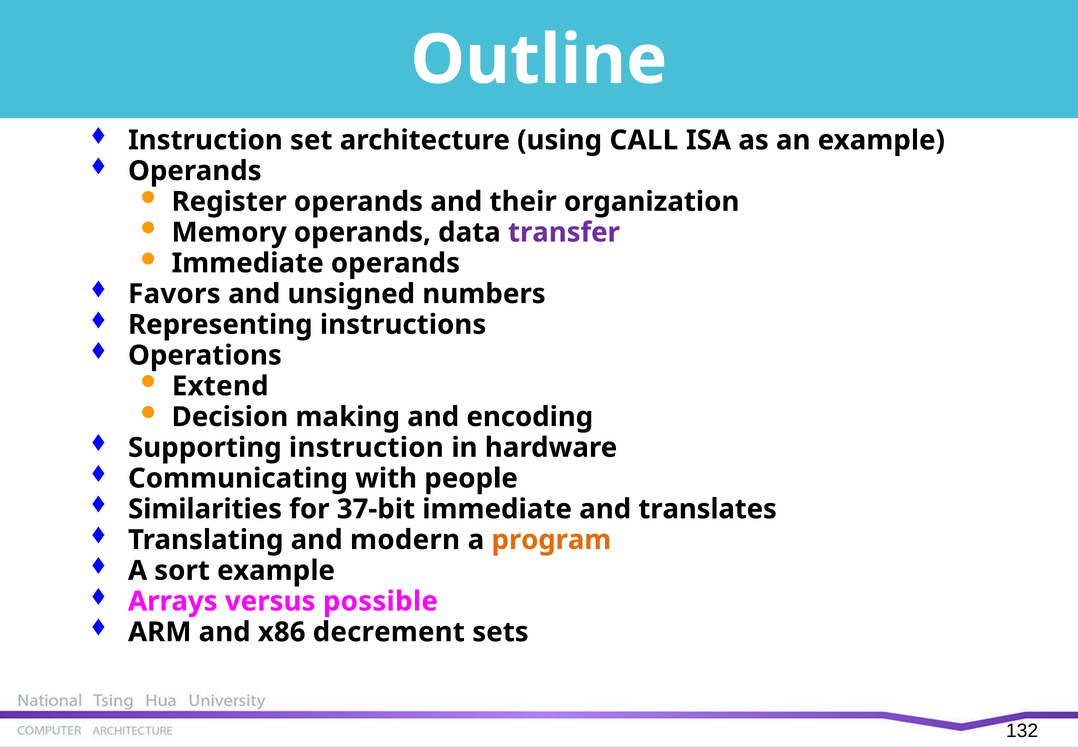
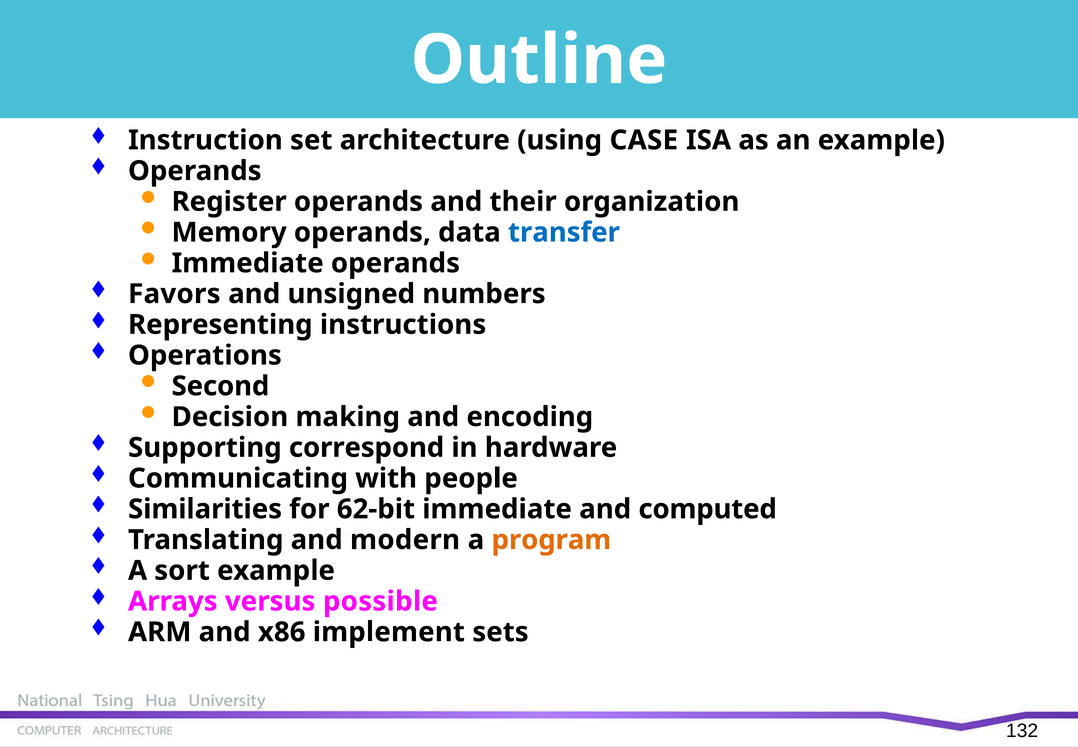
CALL: CALL -> CASE
transfer colour: purple -> blue
Extend: Extend -> Second
Supporting instruction: instruction -> correspond
37-bit: 37-bit -> 62-bit
translates: translates -> computed
decrement: decrement -> implement
